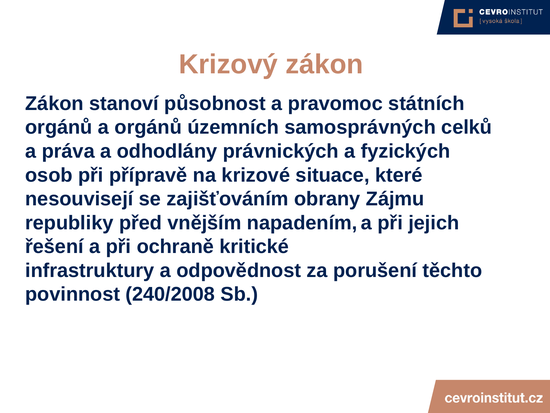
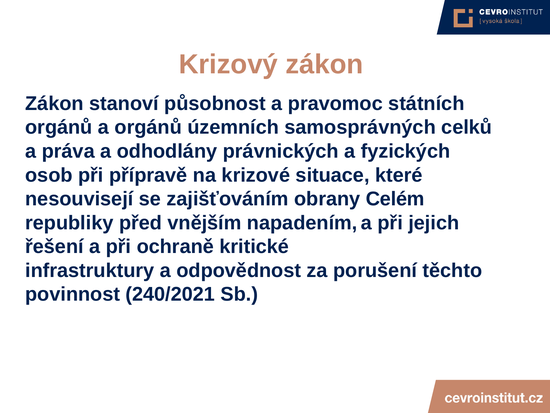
Zájmu: Zájmu -> Celém
240/2008: 240/2008 -> 240/2021
